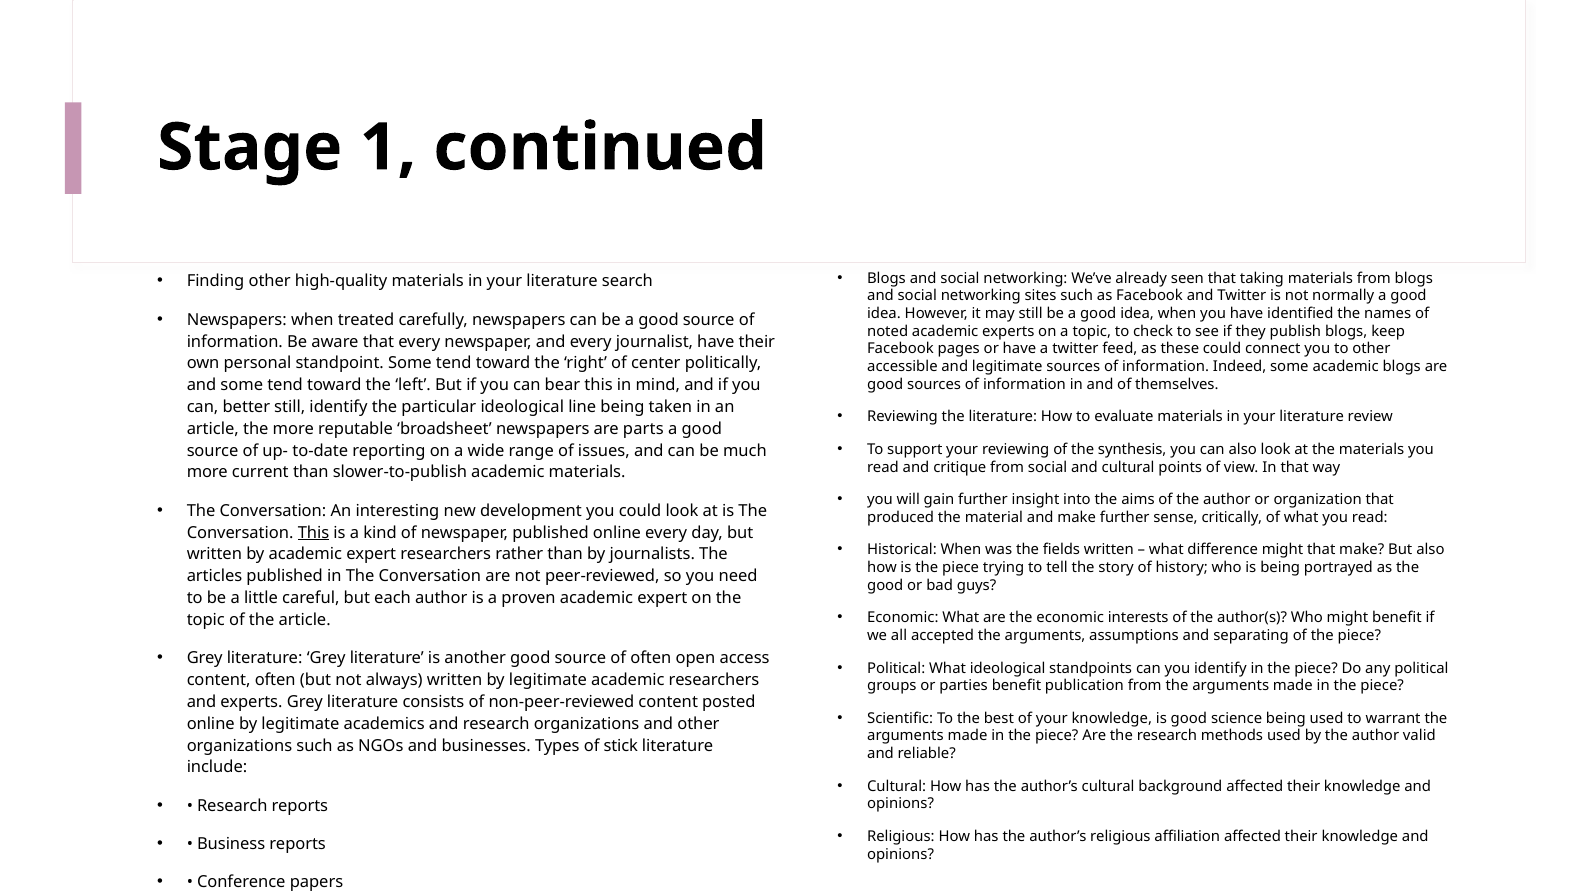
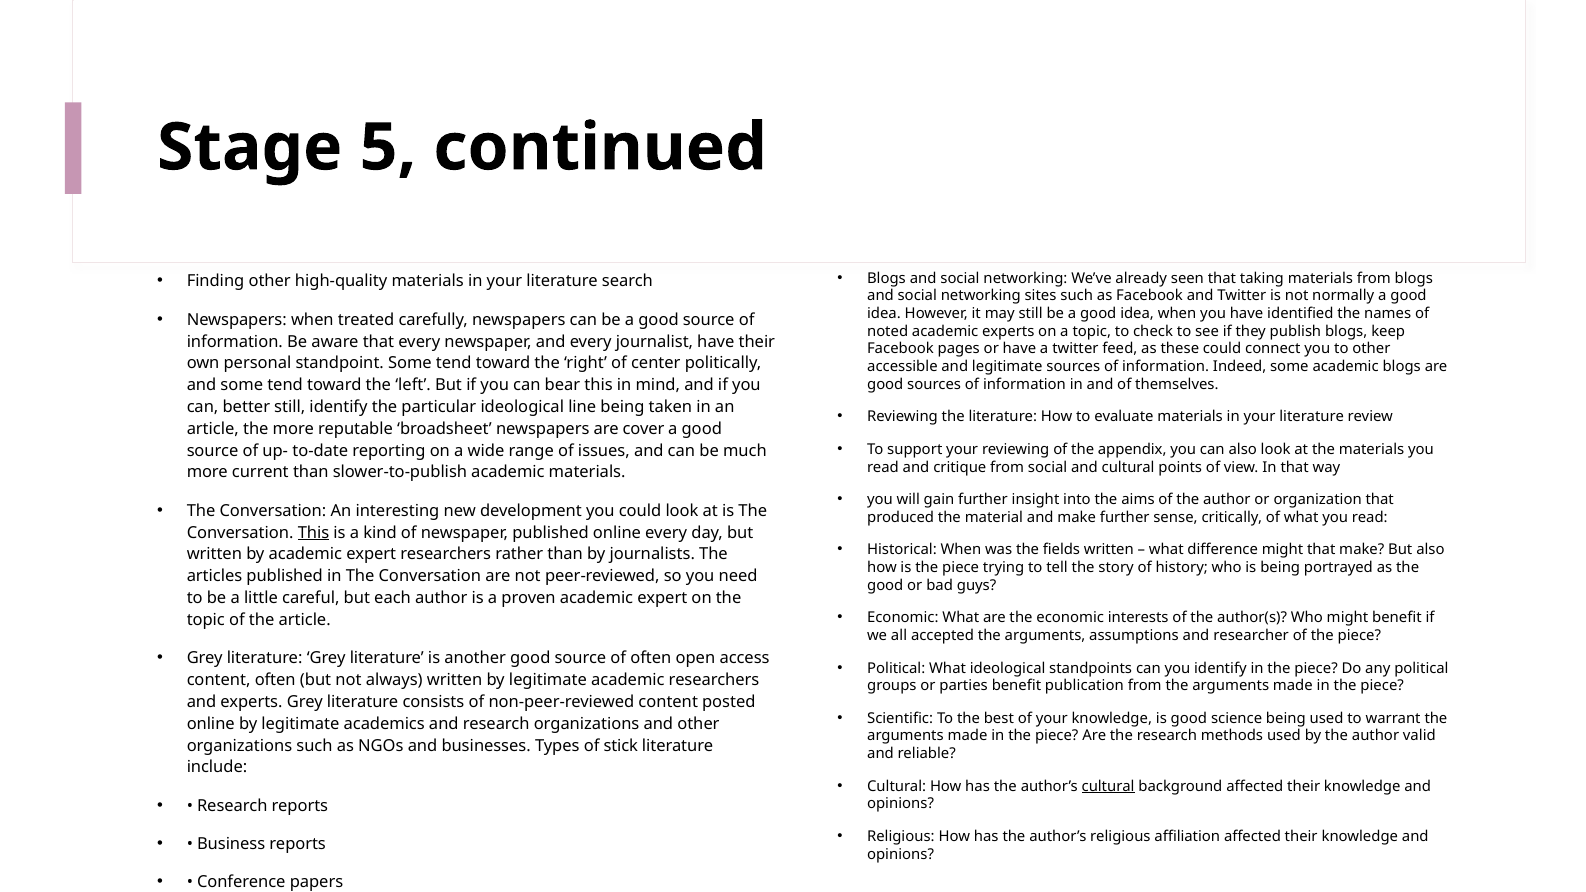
1: 1 -> 5
parts: parts -> cover
synthesis: synthesis -> appendix
separating: separating -> researcher
cultural at (1108, 786) underline: none -> present
